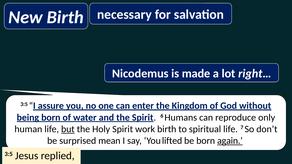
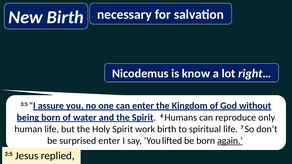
made: made -> know
but underline: present -> none
surprised mean: mean -> enter
